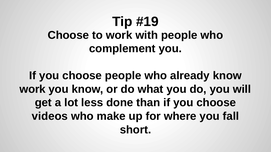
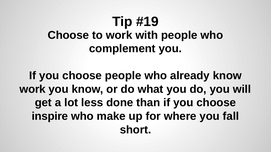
videos: videos -> inspire
